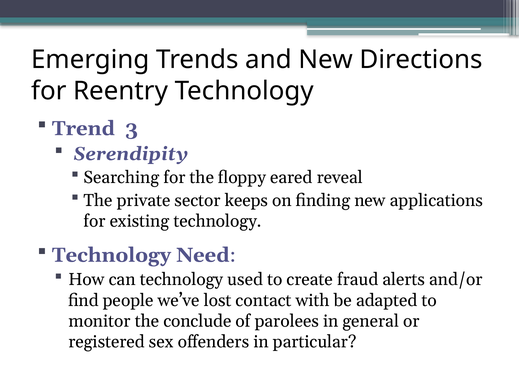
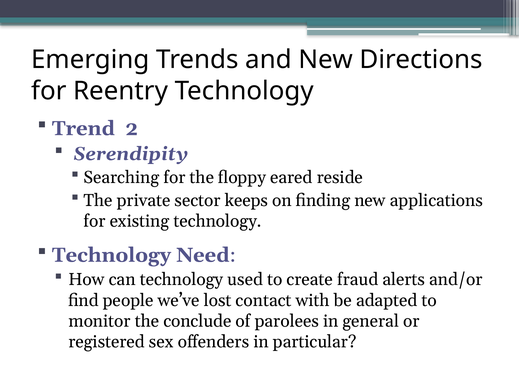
3: 3 -> 2
reveal: reveal -> reside
